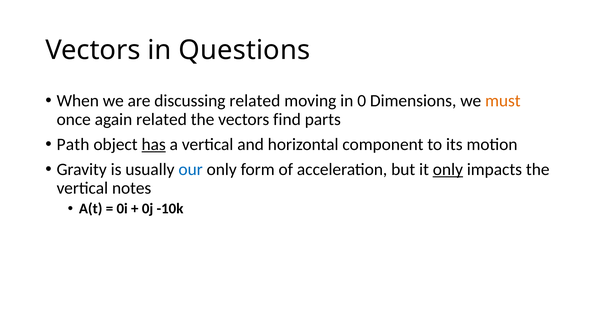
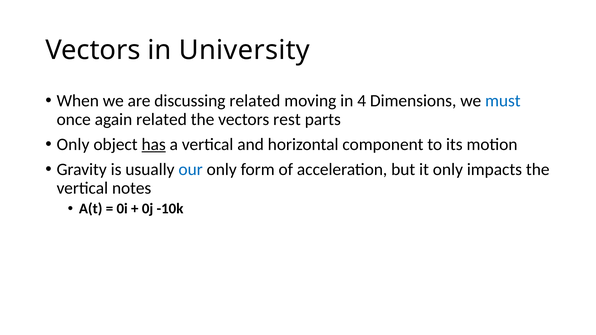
Questions: Questions -> University
0: 0 -> 4
must colour: orange -> blue
find: find -> rest
Path at (73, 145): Path -> Only
only at (448, 170) underline: present -> none
